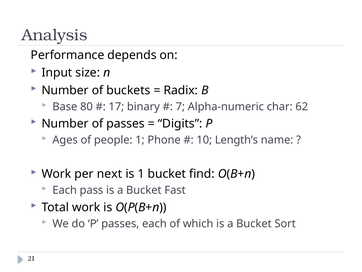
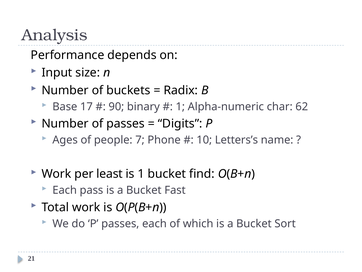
80: 80 -> 17
17: 17 -> 90
7 at (180, 106): 7 -> 1
people 1: 1 -> 7
Length’s: Length’s -> Letters’s
next: next -> least
